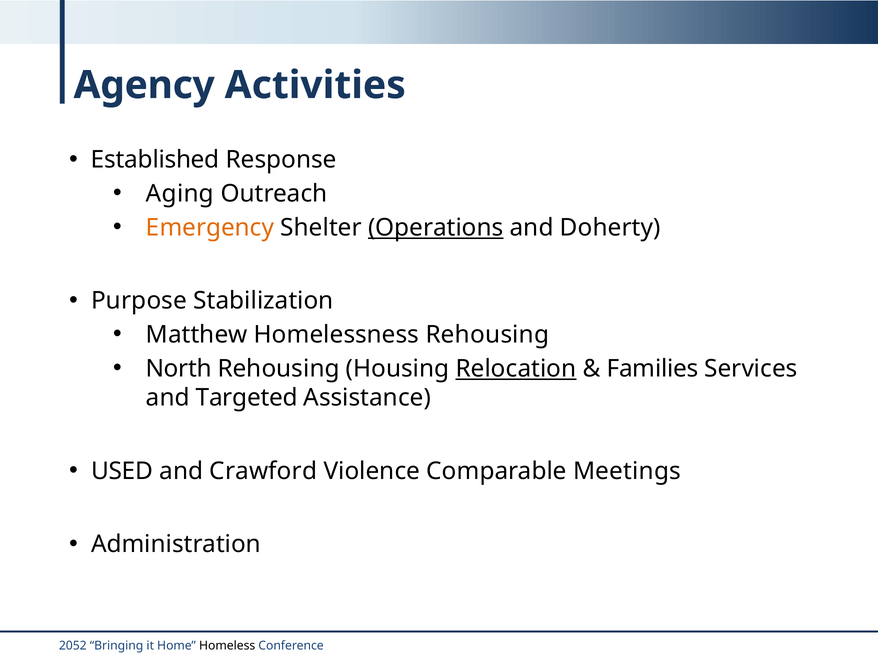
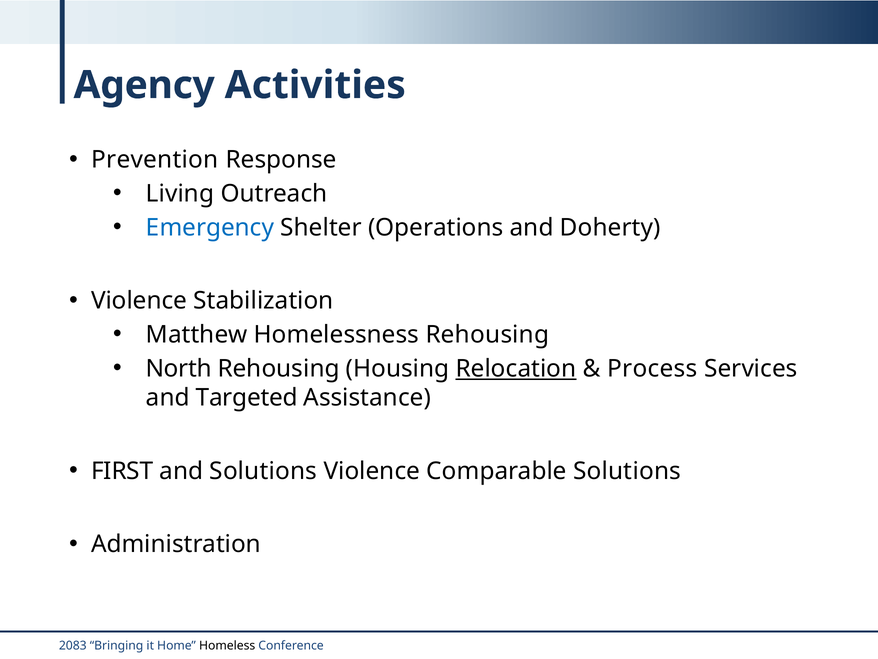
Established: Established -> Prevention
Aging: Aging -> Living
Emergency colour: orange -> blue
Operations underline: present -> none
Purpose at (139, 301): Purpose -> Violence
Families: Families -> Process
USED: USED -> FIRST
and Crawford: Crawford -> Solutions
Comparable Meetings: Meetings -> Solutions
2052: 2052 -> 2083
